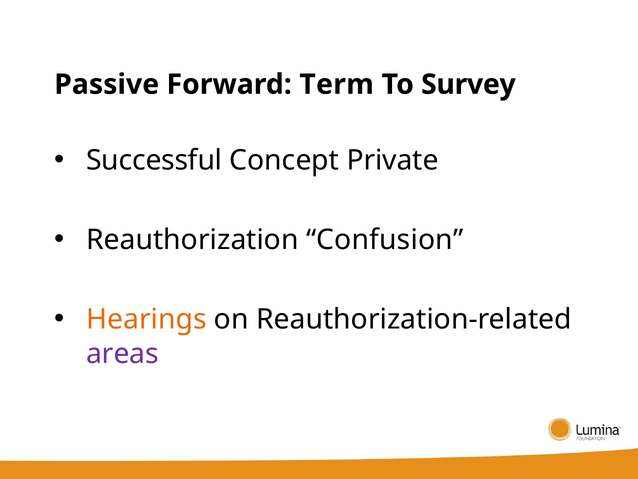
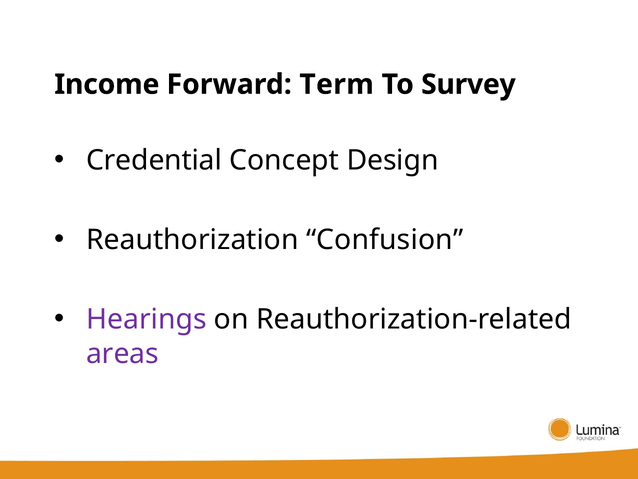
Passive: Passive -> Income
Successful: Successful -> Credential
Private: Private -> Design
Hearings colour: orange -> purple
